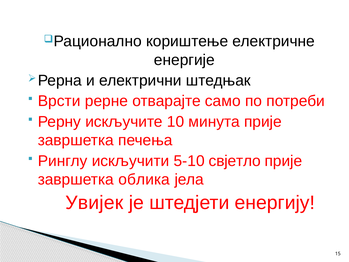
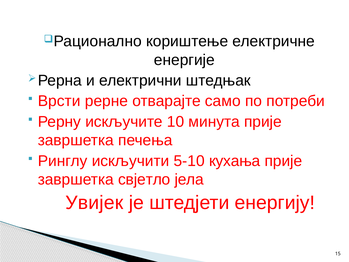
свјетло: свјетло -> кухања
облика: облика -> свјетло
